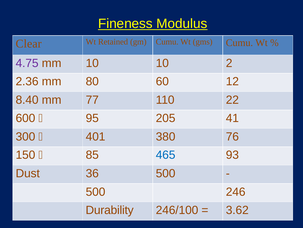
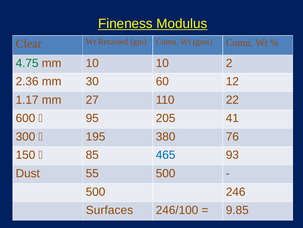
4.75 colour: purple -> green
80: 80 -> 30
8.40: 8.40 -> 1.17
77: 77 -> 27
401: 401 -> 195
36: 36 -> 55
Durability: Durability -> Surfaces
3.62: 3.62 -> 9.85
